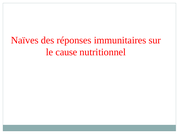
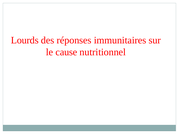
Naïves: Naïves -> Lourds
